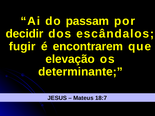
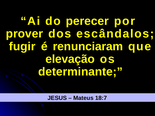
passam: passam -> perecer
decidir: decidir -> prover
encontrarem: encontrarem -> renunciaram
